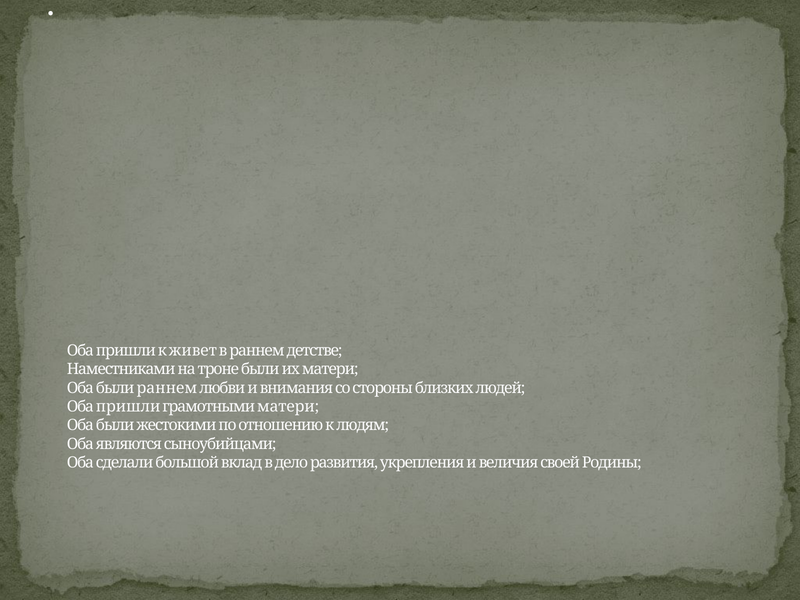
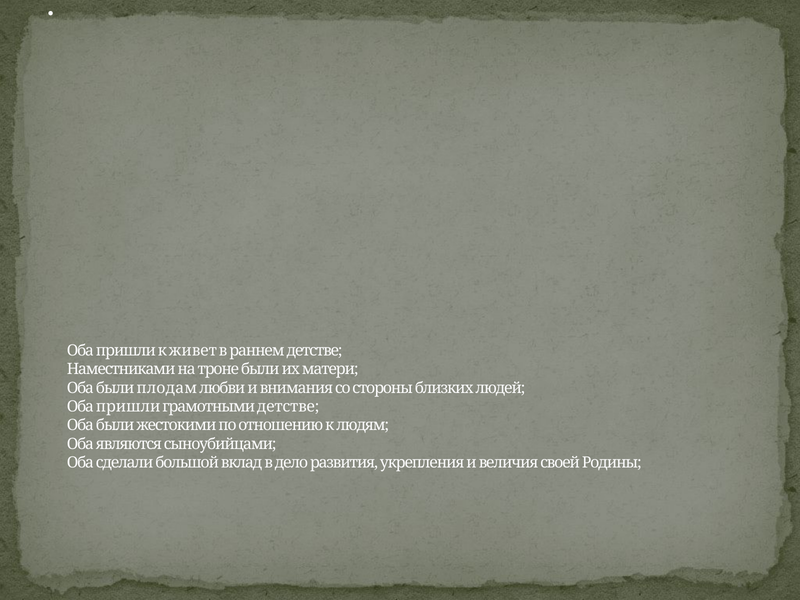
были раннем: раннем -> плодам
грамотными матери: матери -> детстве
